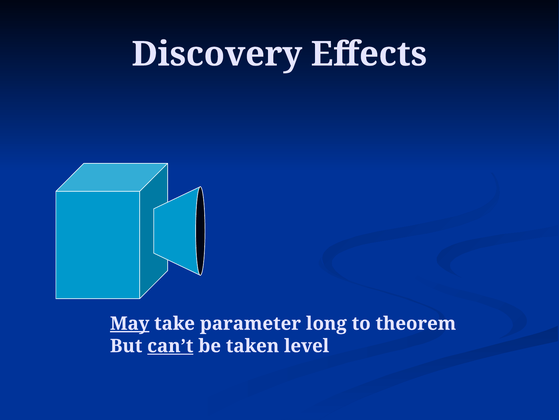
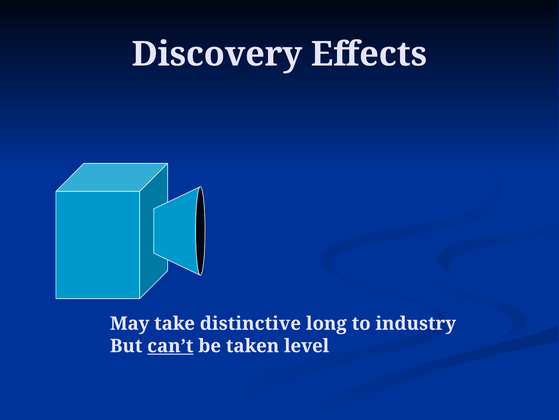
May underline: present -> none
parameter: parameter -> distinctive
theorem: theorem -> industry
